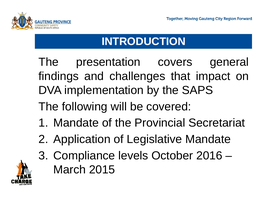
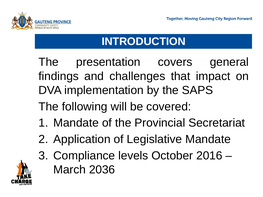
2015: 2015 -> 2036
